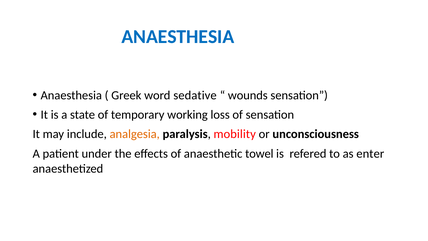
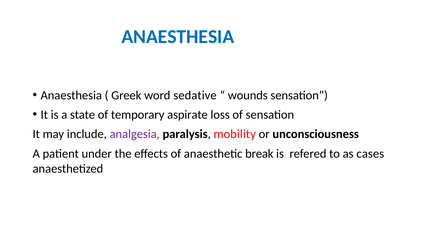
working: working -> aspirate
analgesia colour: orange -> purple
towel: towel -> break
enter: enter -> cases
